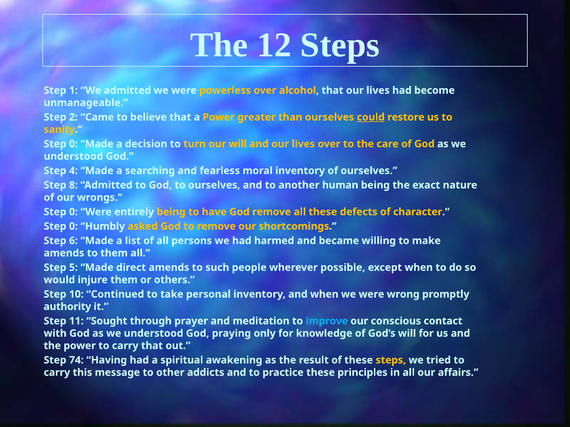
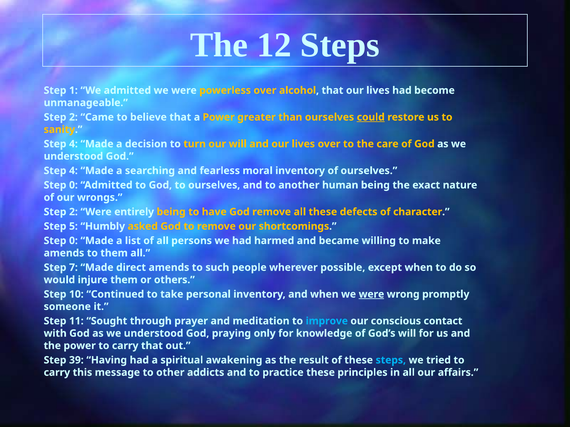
0 at (73, 144): 0 -> 4
8 at (73, 185): 8 -> 0
0 at (73, 212): 0 -> 2
0 at (73, 227): 0 -> 5
6 at (73, 241): 6 -> 0
5: 5 -> 7
were at (371, 295) underline: none -> present
authority: authority -> someone
74: 74 -> 39
steps at (391, 361) colour: yellow -> light blue
